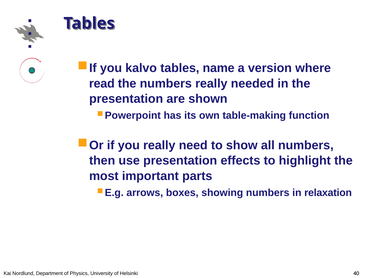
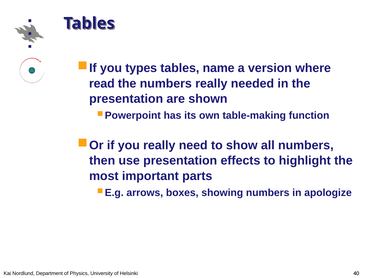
kalvo: kalvo -> types
relaxation: relaxation -> apologize
